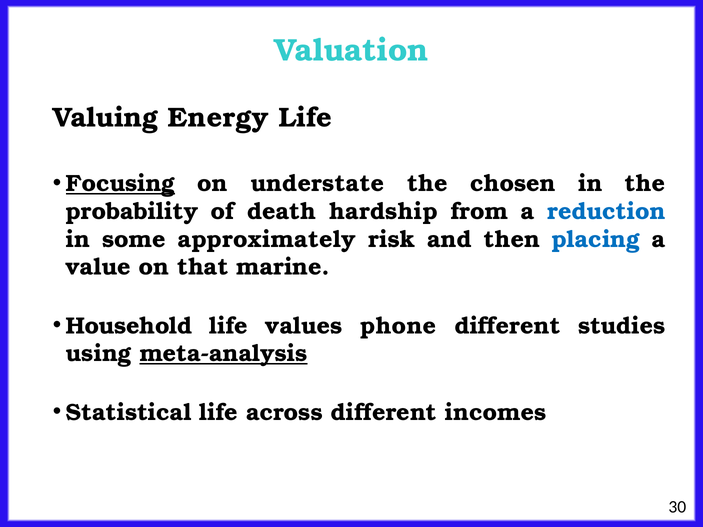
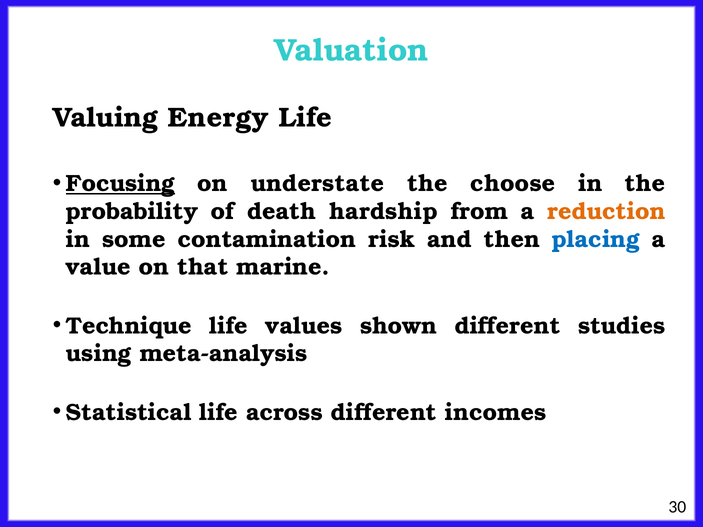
chosen: chosen -> choose
reduction colour: blue -> orange
approximately: approximately -> contamination
Household: Household -> Technique
phone: phone -> shown
meta-analysis underline: present -> none
